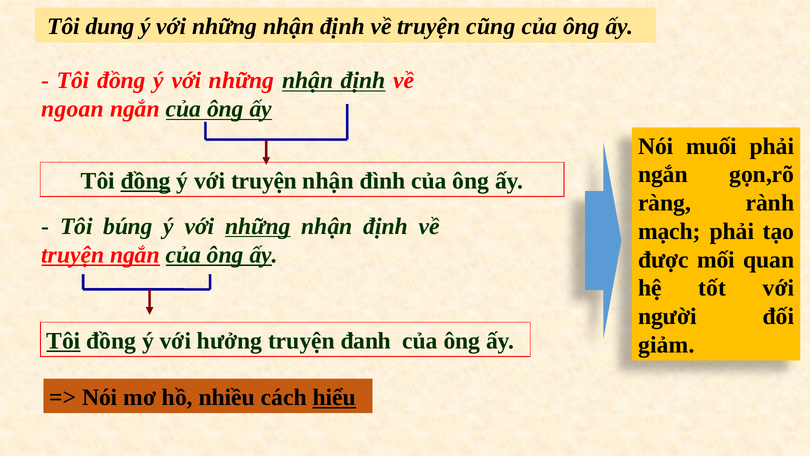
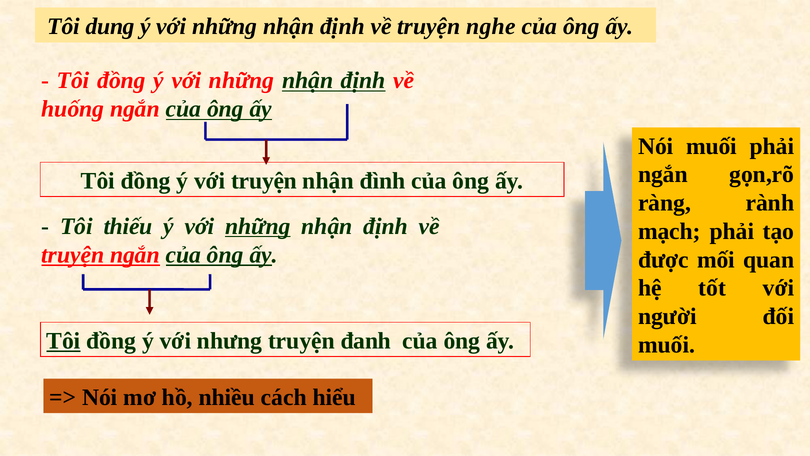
cũng: cũng -> nghe
ngoan: ngoan -> huống
đồng at (146, 181) underline: present -> none
búng: búng -> thiếu
hưởng: hưởng -> nhưng
giảm at (666, 345): giảm -> muối
hiểu underline: present -> none
